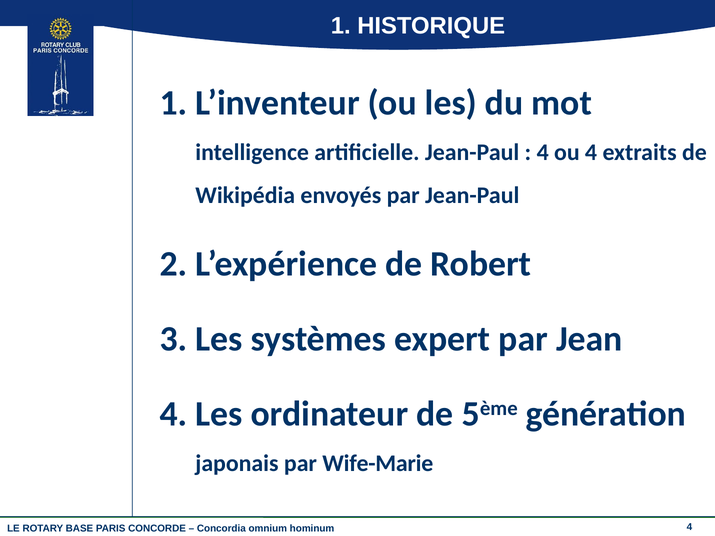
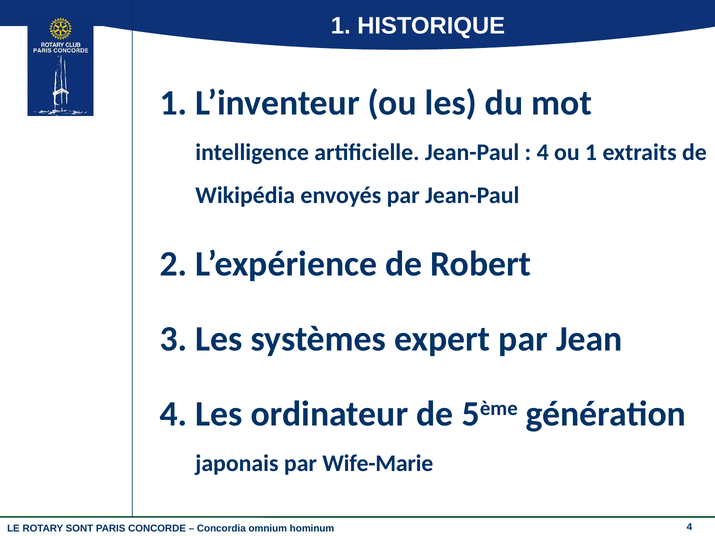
ou 4: 4 -> 1
BASE: BASE -> SONT
